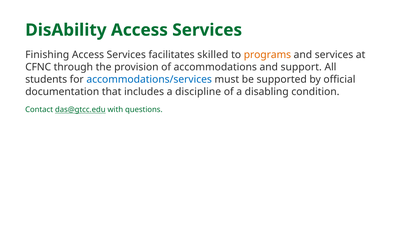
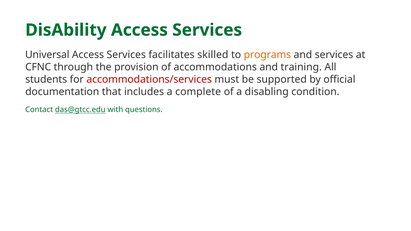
Finishing: Finishing -> Universal
support: support -> training
accommodations/services colour: blue -> red
discipline: discipline -> complete
